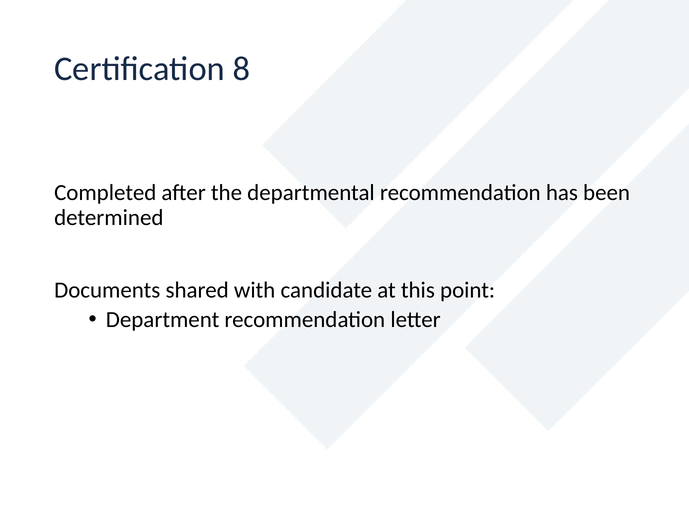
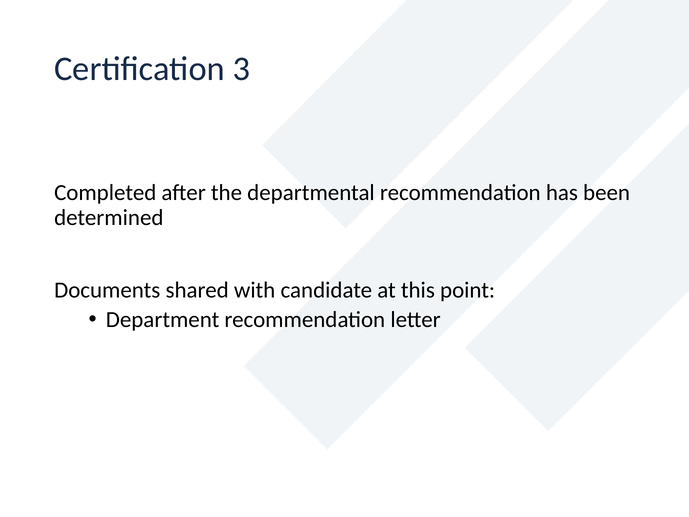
8: 8 -> 3
